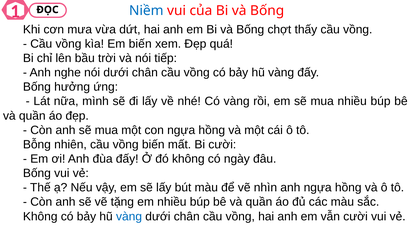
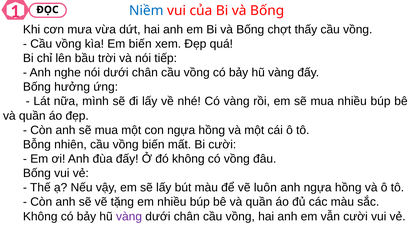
có ngày: ngày -> vồng
nhìn: nhìn -> luôn
vàng at (129, 217) colour: blue -> purple
